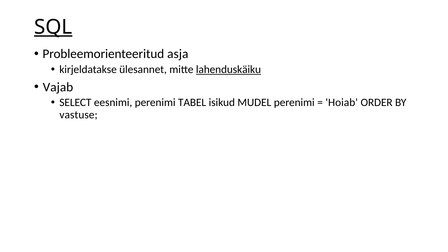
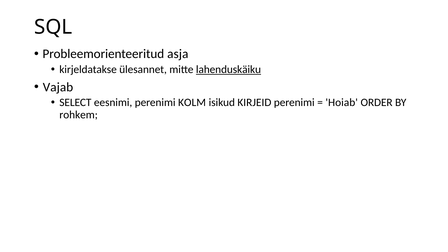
SQL underline: present -> none
TABEL: TABEL -> KOLM
MUDEL: MUDEL -> KIRJEID
vastuse: vastuse -> rohkem
